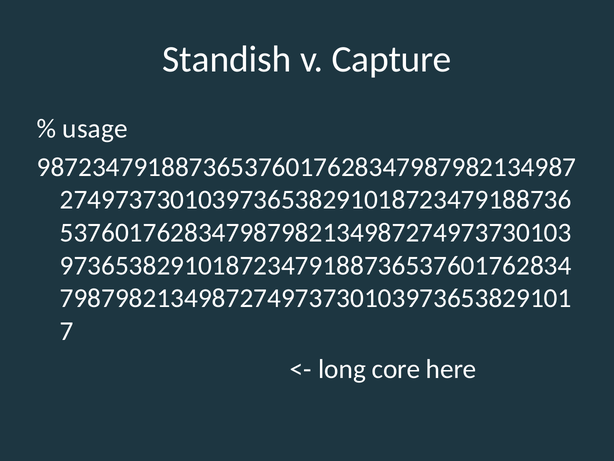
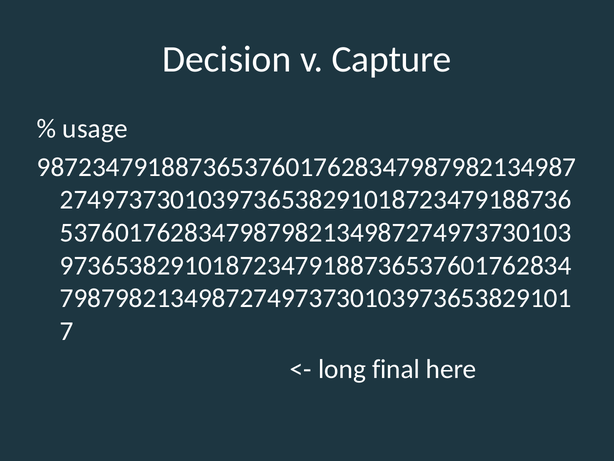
Standish: Standish -> Decision
core: core -> final
